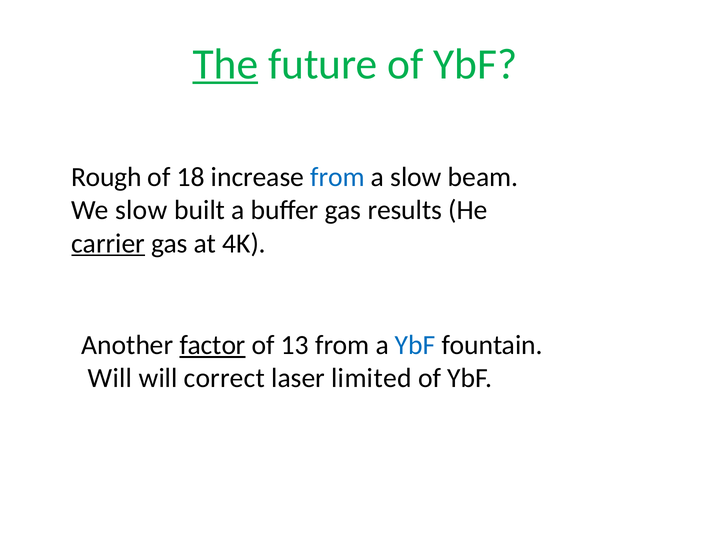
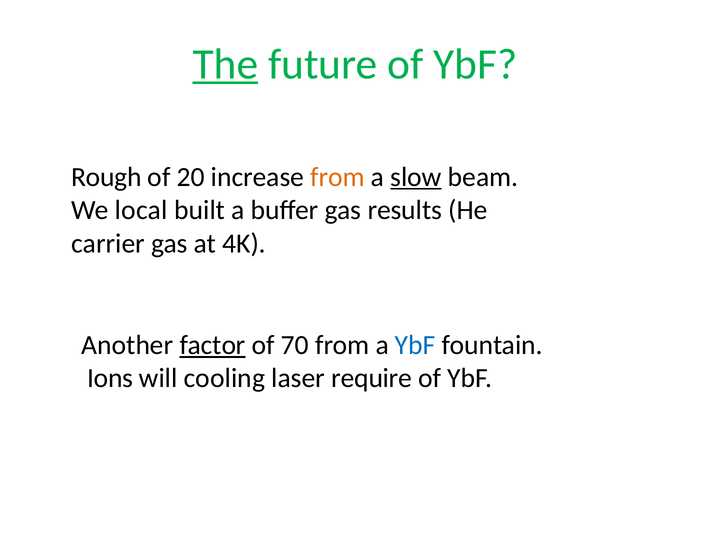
18: 18 -> 20
from at (338, 177) colour: blue -> orange
slow at (416, 177) underline: none -> present
We slow: slow -> local
carrier underline: present -> none
13: 13 -> 70
Will at (110, 378): Will -> Ions
correct: correct -> cooling
limited: limited -> require
